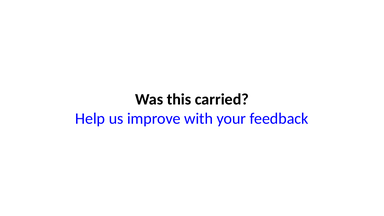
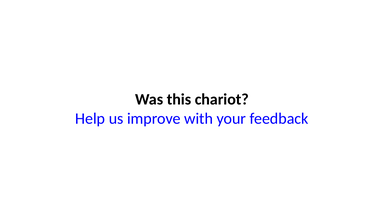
carried: carried -> chariot
